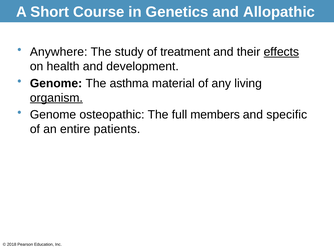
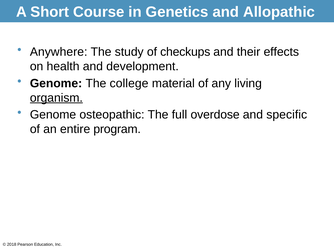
treatment: treatment -> checkups
effects underline: present -> none
asthma: asthma -> college
members: members -> overdose
patients: patients -> program
